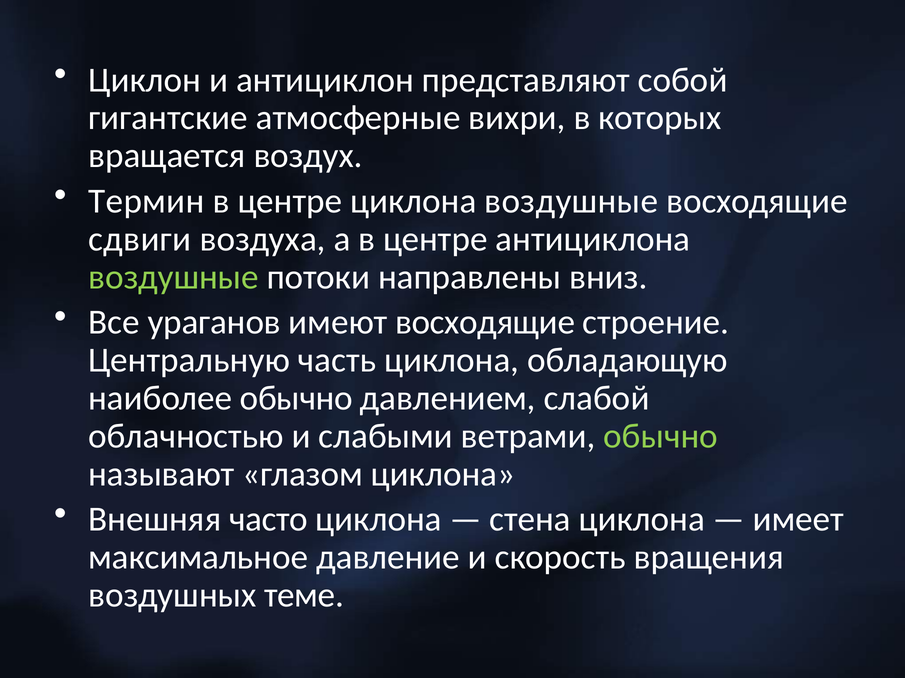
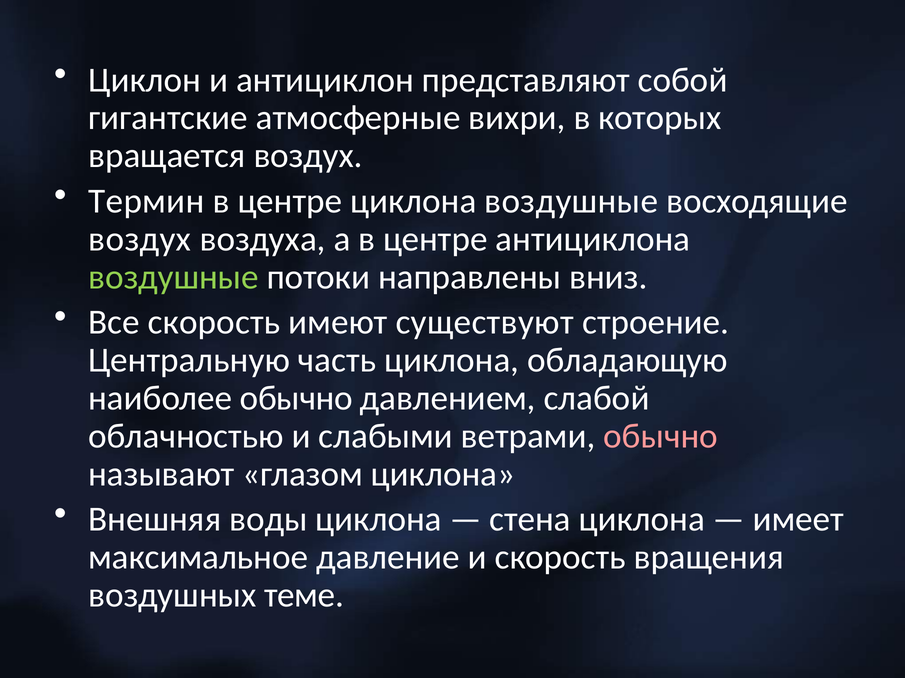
сдвиги at (140, 239): сдвиги -> воздух
Все ураганов: ураганов -> скорость
имеют восходящие: восходящие -> существуют
обычно at (661, 437) colour: light green -> pink
часто: часто -> воды
